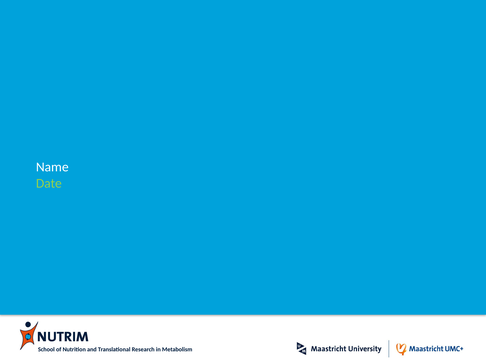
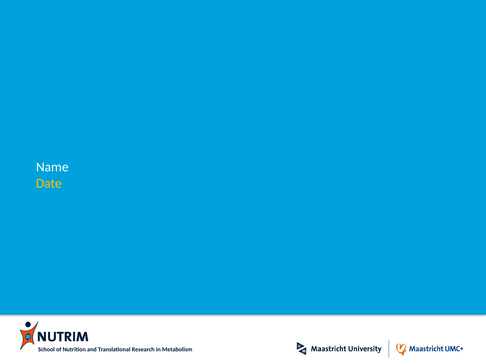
Date colour: light green -> yellow
